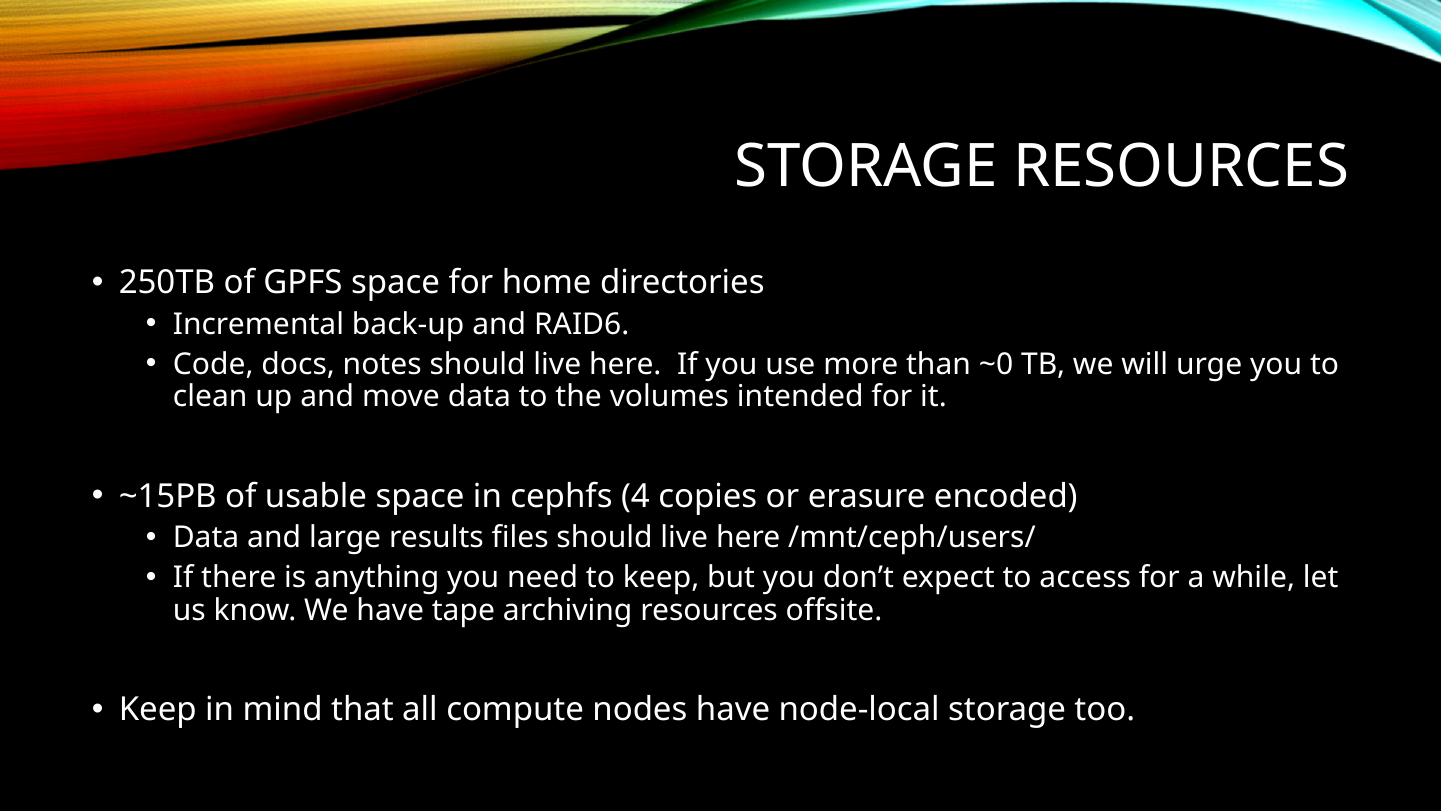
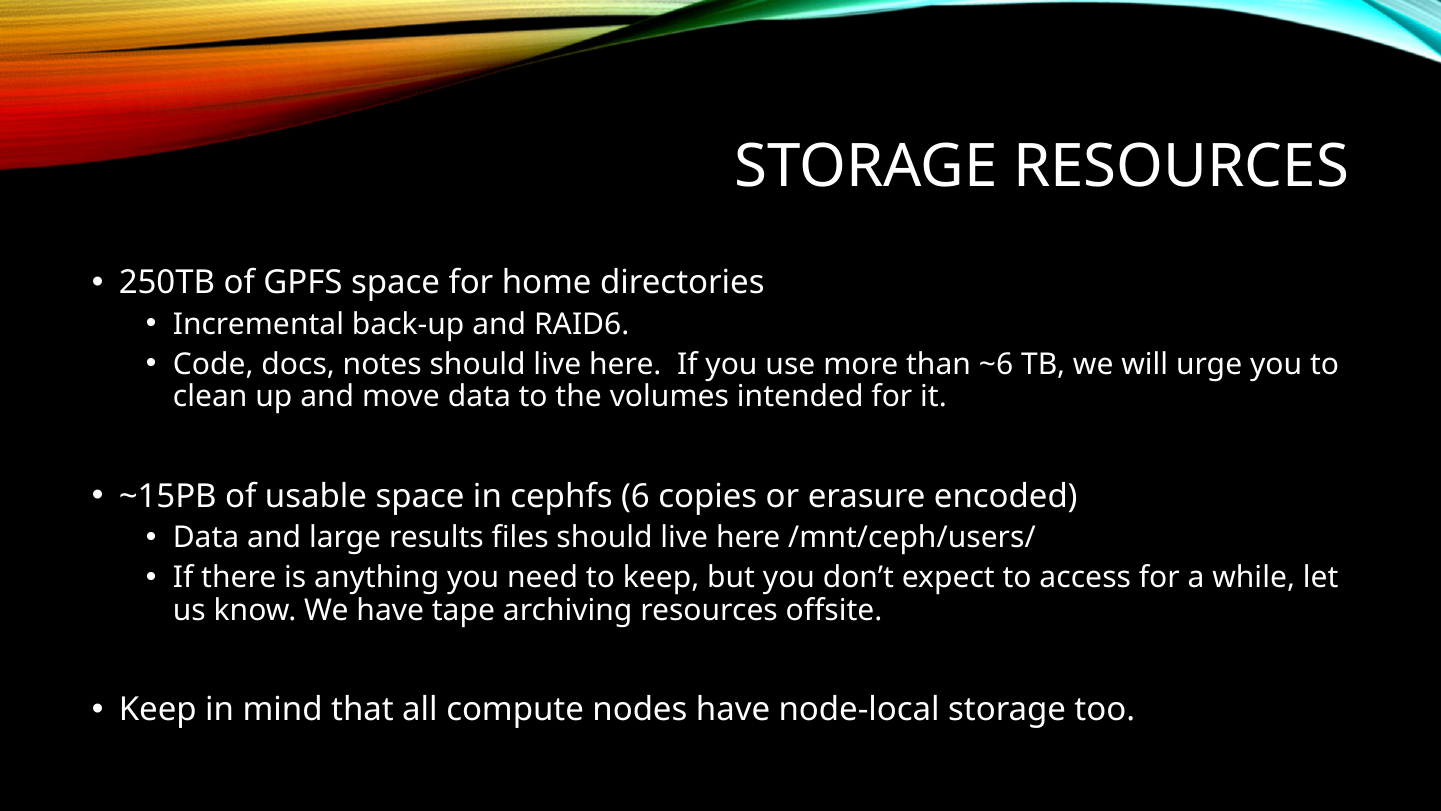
~0: ~0 -> ~6
4: 4 -> 6
